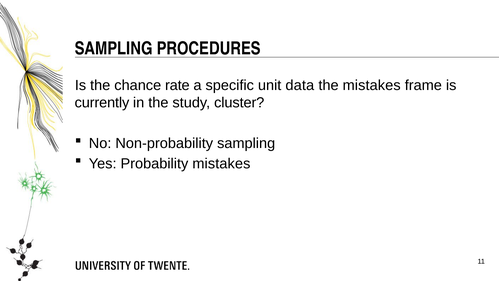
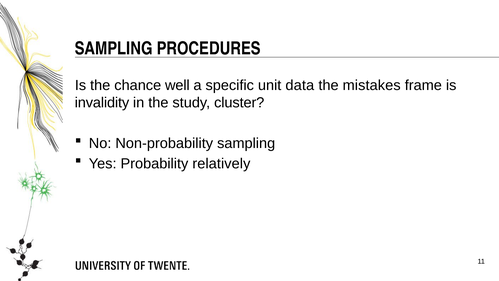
rate: rate -> well
currently: currently -> invalidity
Probability mistakes: mistakes -> relatively
